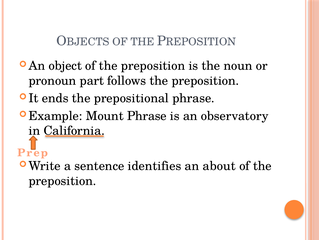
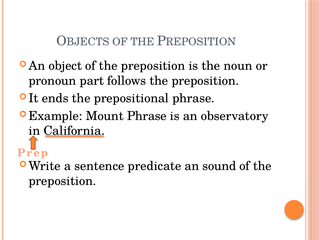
identifies: identifies -> predicate
about: about -> sound
